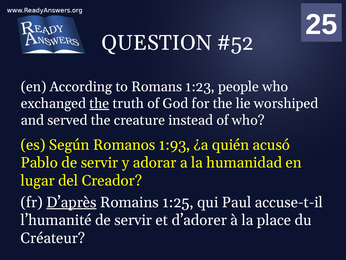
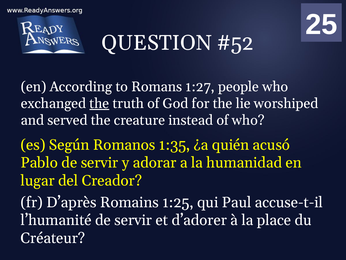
1:23: 1:23 -> 1:27
1:93: 1:93 -> 1:35
D’après underline: present -> none
